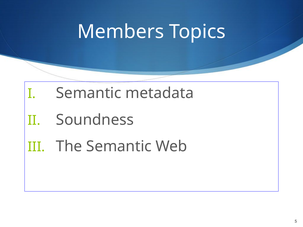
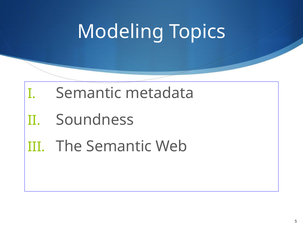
Members: Members -> Modeling
